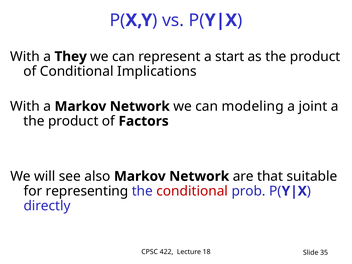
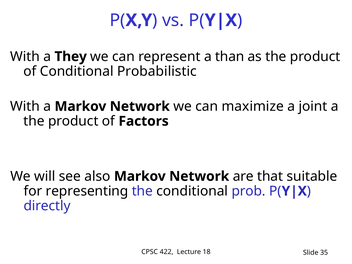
start: start -> than
Implications: Implications -> Probabilistic
modeling: modeling -> maximize
conditional at (192, 191) colour: red -> black
